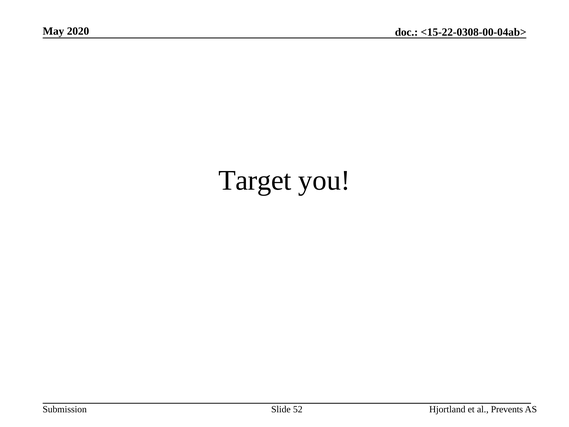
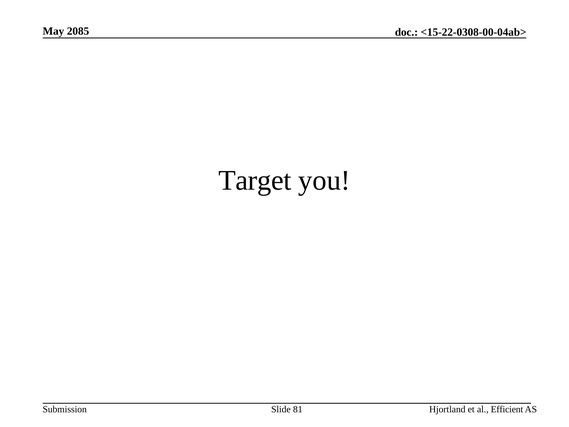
2020: 2020 -> 2085
52: 52 -> 81
Prevents: Prevents -> Efficient
